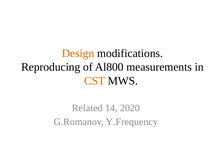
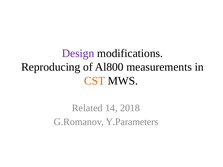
Design colour: orange -> purple
2020: 2020 -> 2018
Y.Frequency: Y.Frequency -> Y.Parameters
